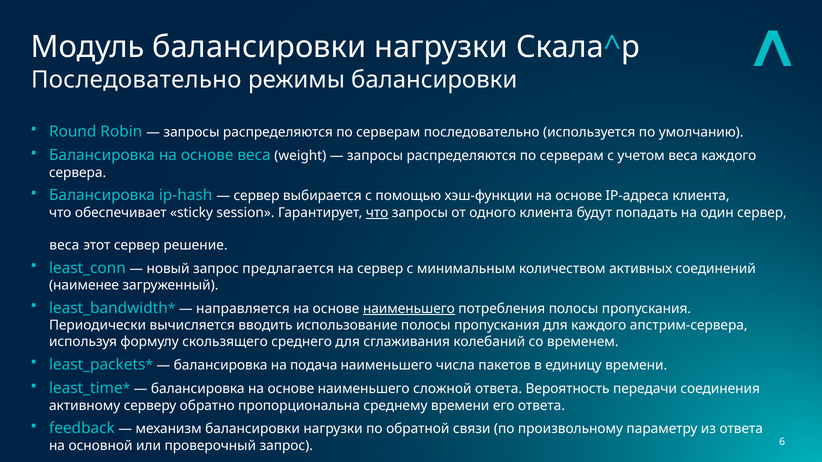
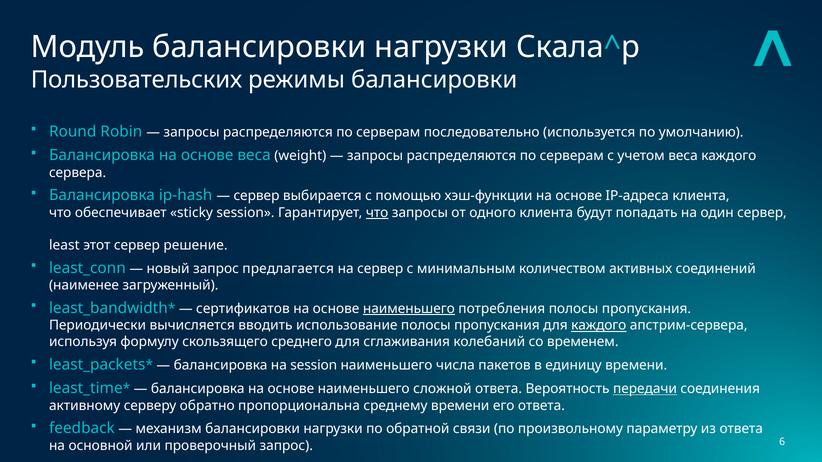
Последовательно at (136, 80): Последовательно -> Пользовательских
веса at (64, 246): веса -> least
направляется: направляется -> сертификатов
каждого at (599, 326) underline: none -> present
на подача: подача -> session
передачи underline: none -> present
